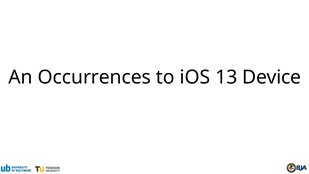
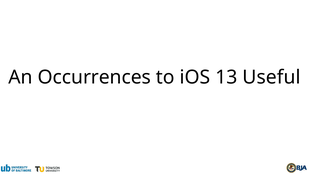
Device: Device -> Useful
